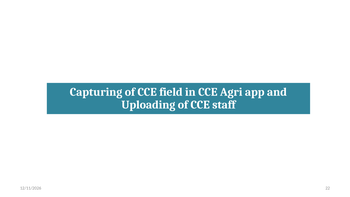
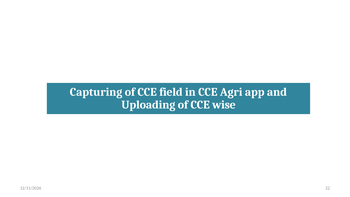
staff: staff -> wise
